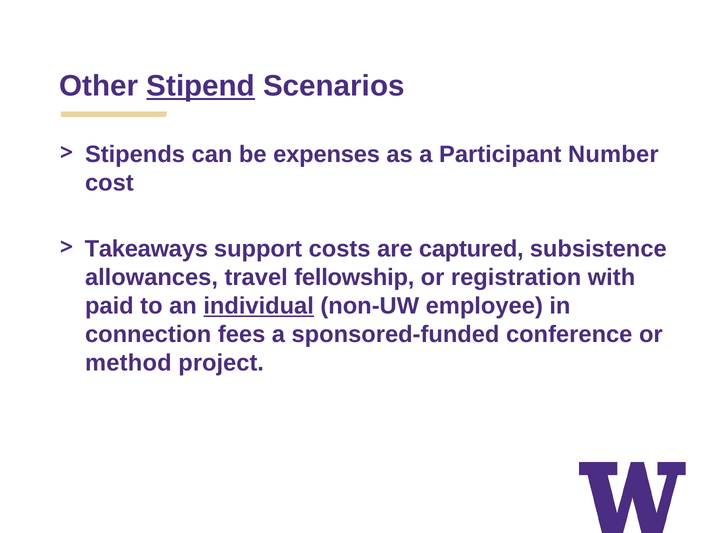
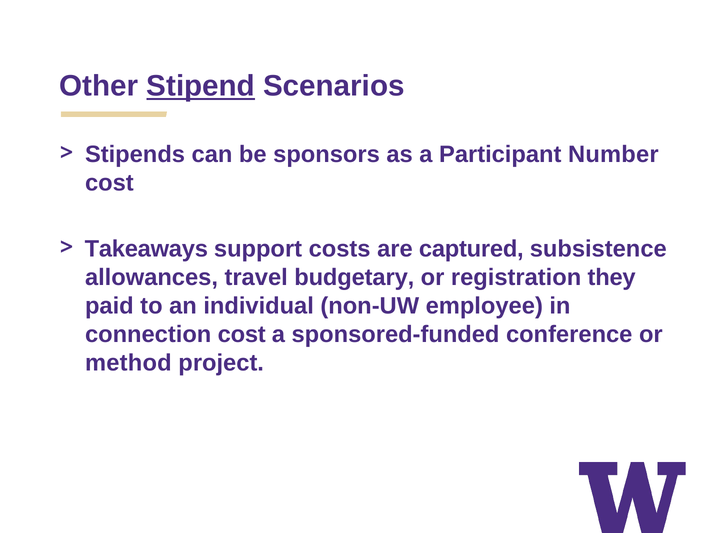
expenses: expenses -> sponsors
fellowship: fellowship -> budgetary
with: with -> they
individual underline: present -> none
connection fees: fees -> cost
